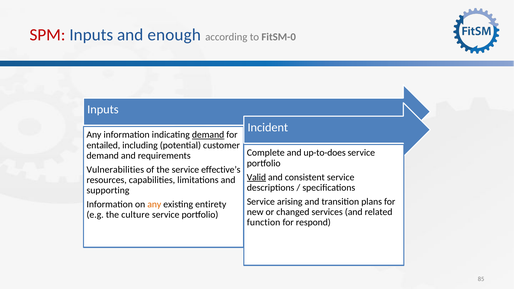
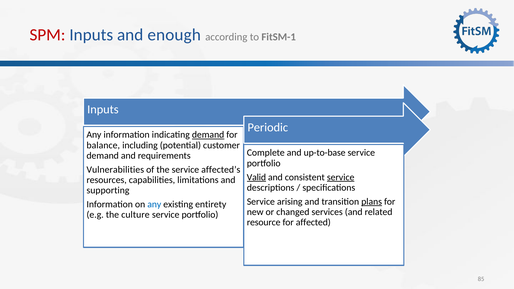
FitSM-0: FitSM-0 -> FitSM-1
Incident: Incident -> Periodic
entailed: entailed -> balance
up-to-does: up-to-does -> up-to-base
effective’s: effective’s -> affected’s
service at (341, 177) underline: none -> present
plans underline: none -> present
any at (154, 204) colour: orange -> blue
function: function -> resource
respond: respond -> affected
